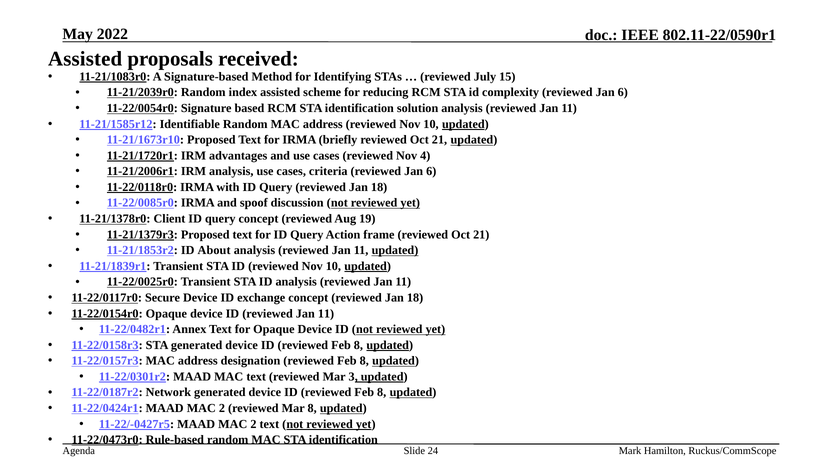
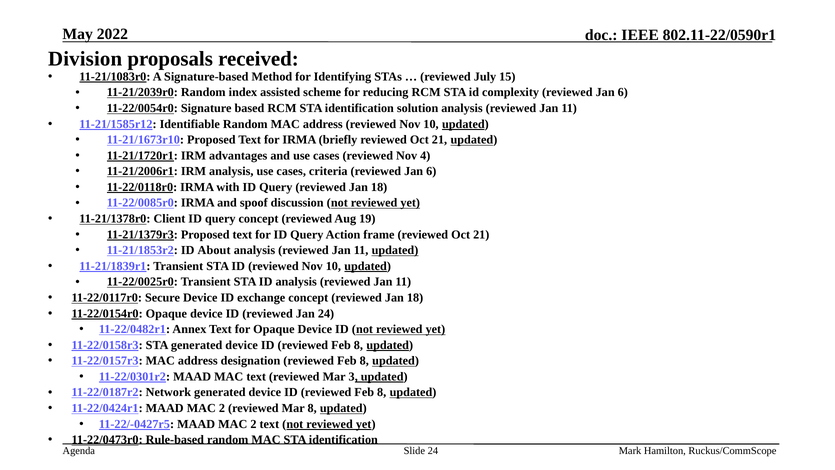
Assisted at (85, 59): Assisted -> Division
ID reviewed Jan 11: 11 -> 24
